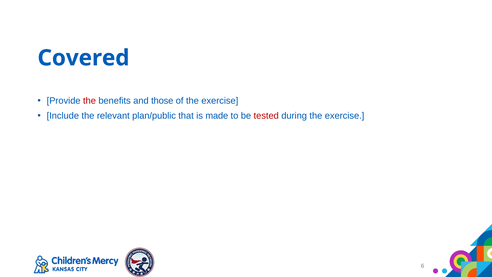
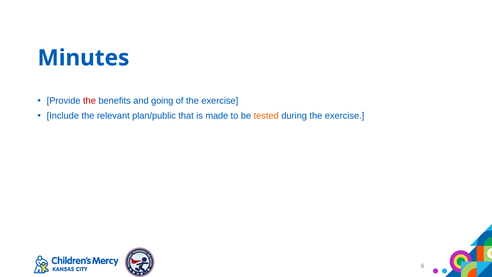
Covered: Covered -> Minutes
those: those -> going
tested colour: red -> orange
